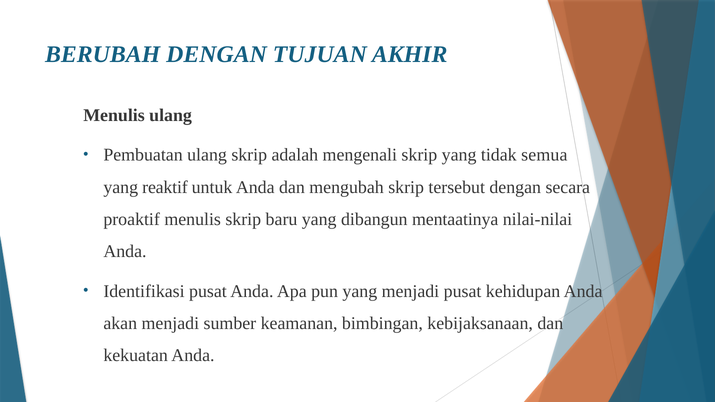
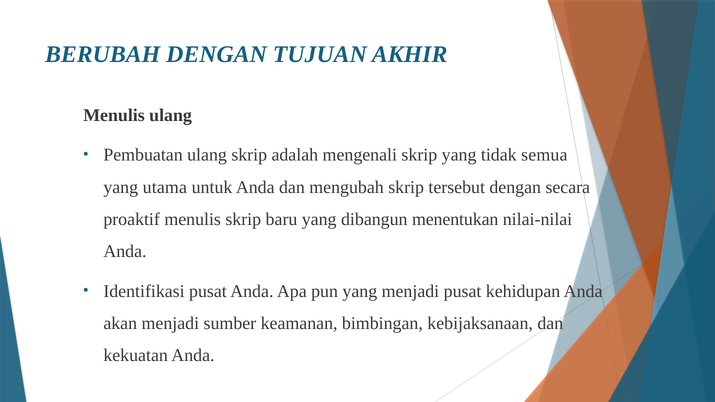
reaktif: reaktif -> utama
mentaatinya: mentaatinya -> menentukan
